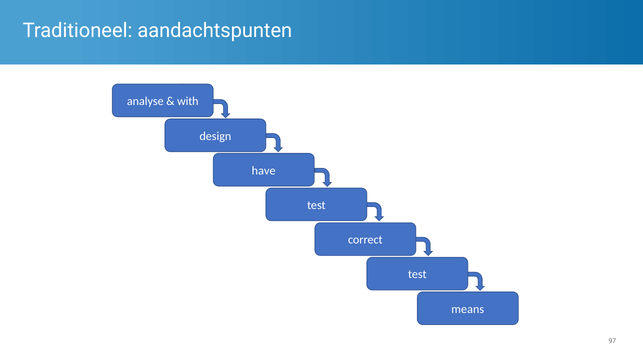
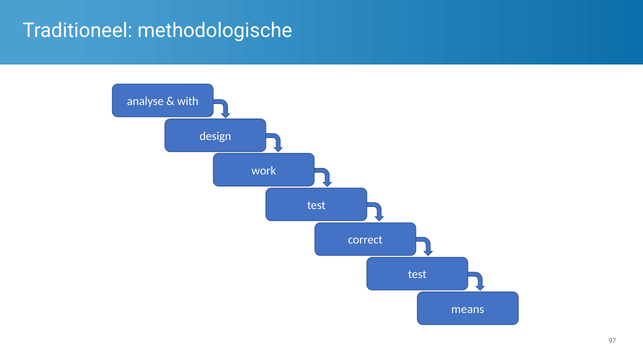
aandachtspunten: aandachtspunten -> methodologische
have: have -> work
